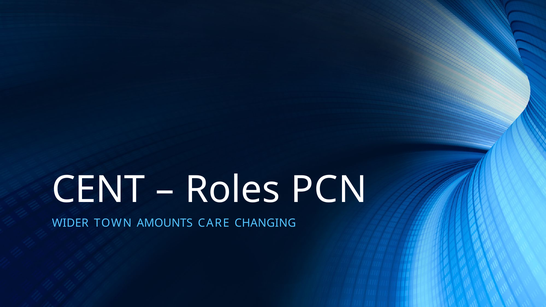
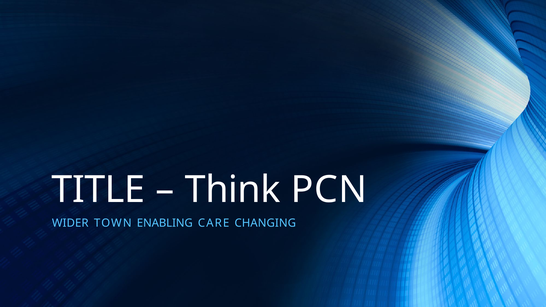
CENT: CENT -> TITLE
Roles: Roles -> Think
AMOUNTS: AMOUNTS -> ENABLING
